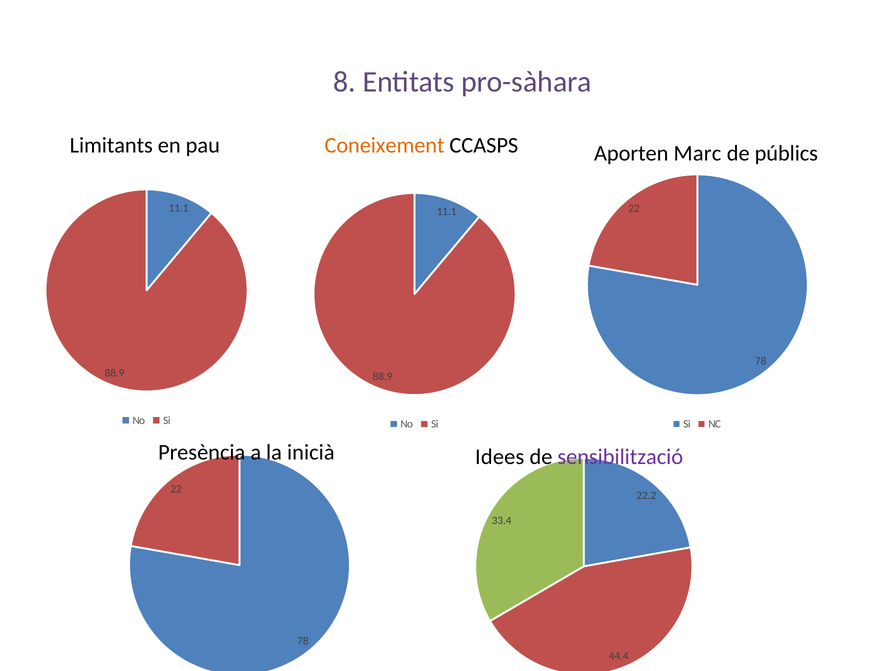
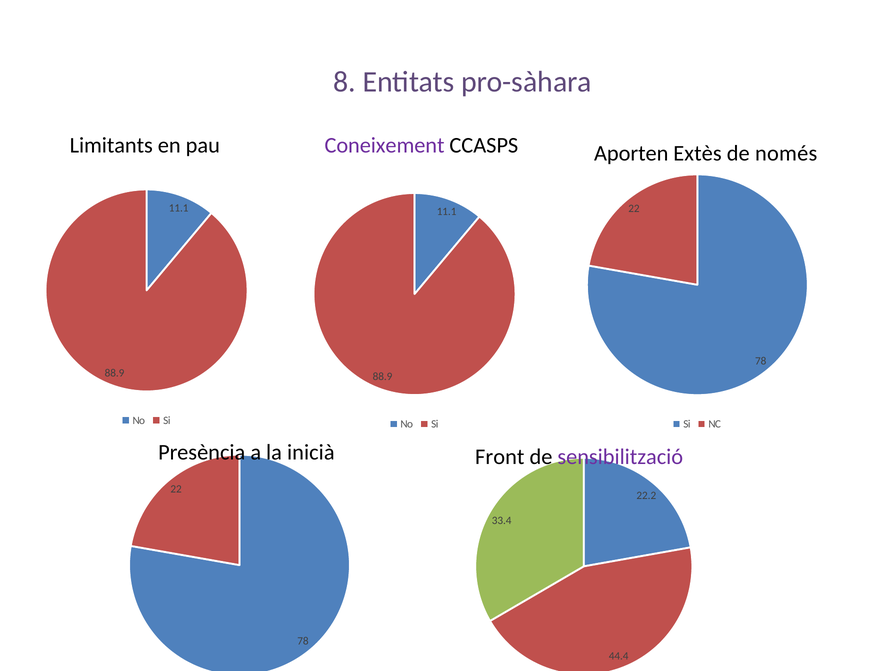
Coneixement colour: orange -> purple
Marc: Marc -> Extès
públics: públics -> només
Idees: Idees -> Front
